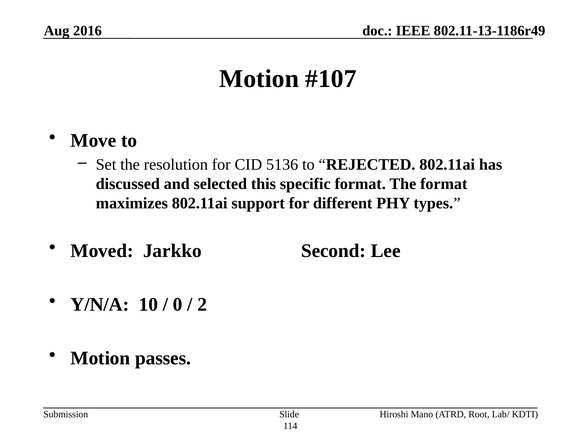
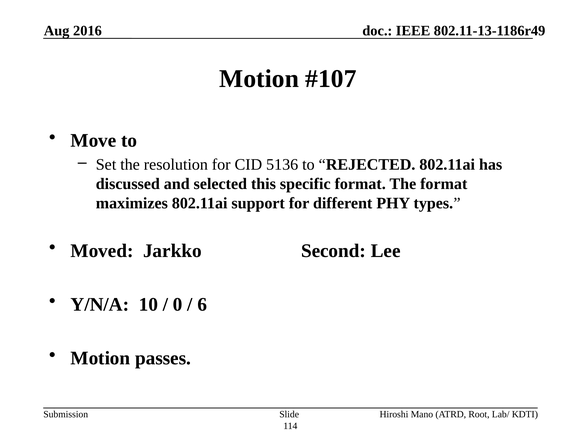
2: 2 -> 6
